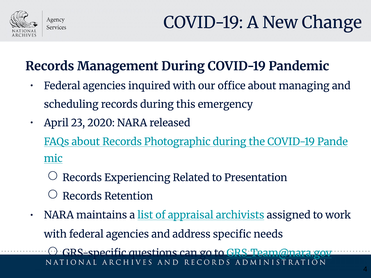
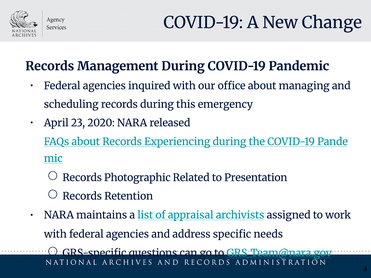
Photographic: Photographic -> Experiencing
Experiencing: Experiencing -> Photographic
